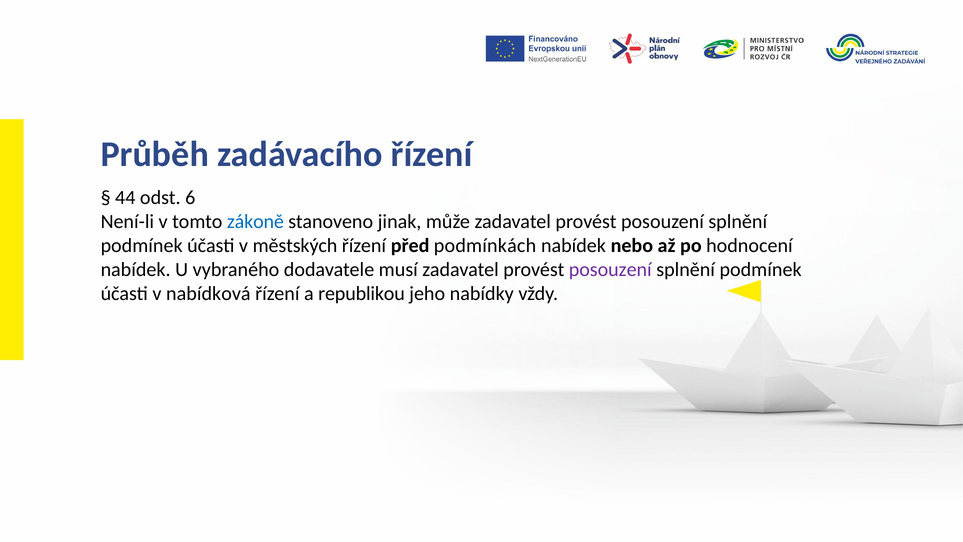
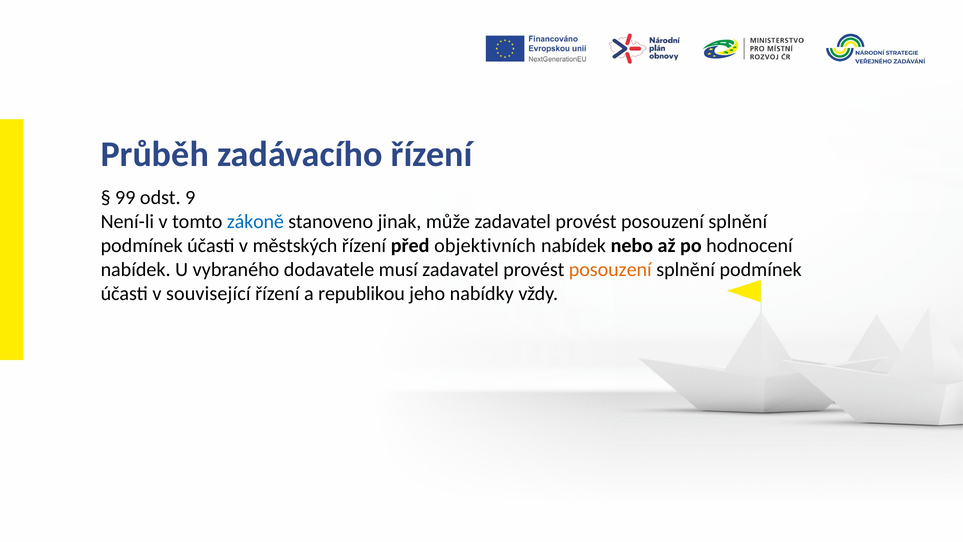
44: 44 -> 99
6: 6 -> 9
podmínkách: podmínkách -> objektivních
posouzení at (610, 270) colour: purple -> orange
nabídková: nabídková -> související
